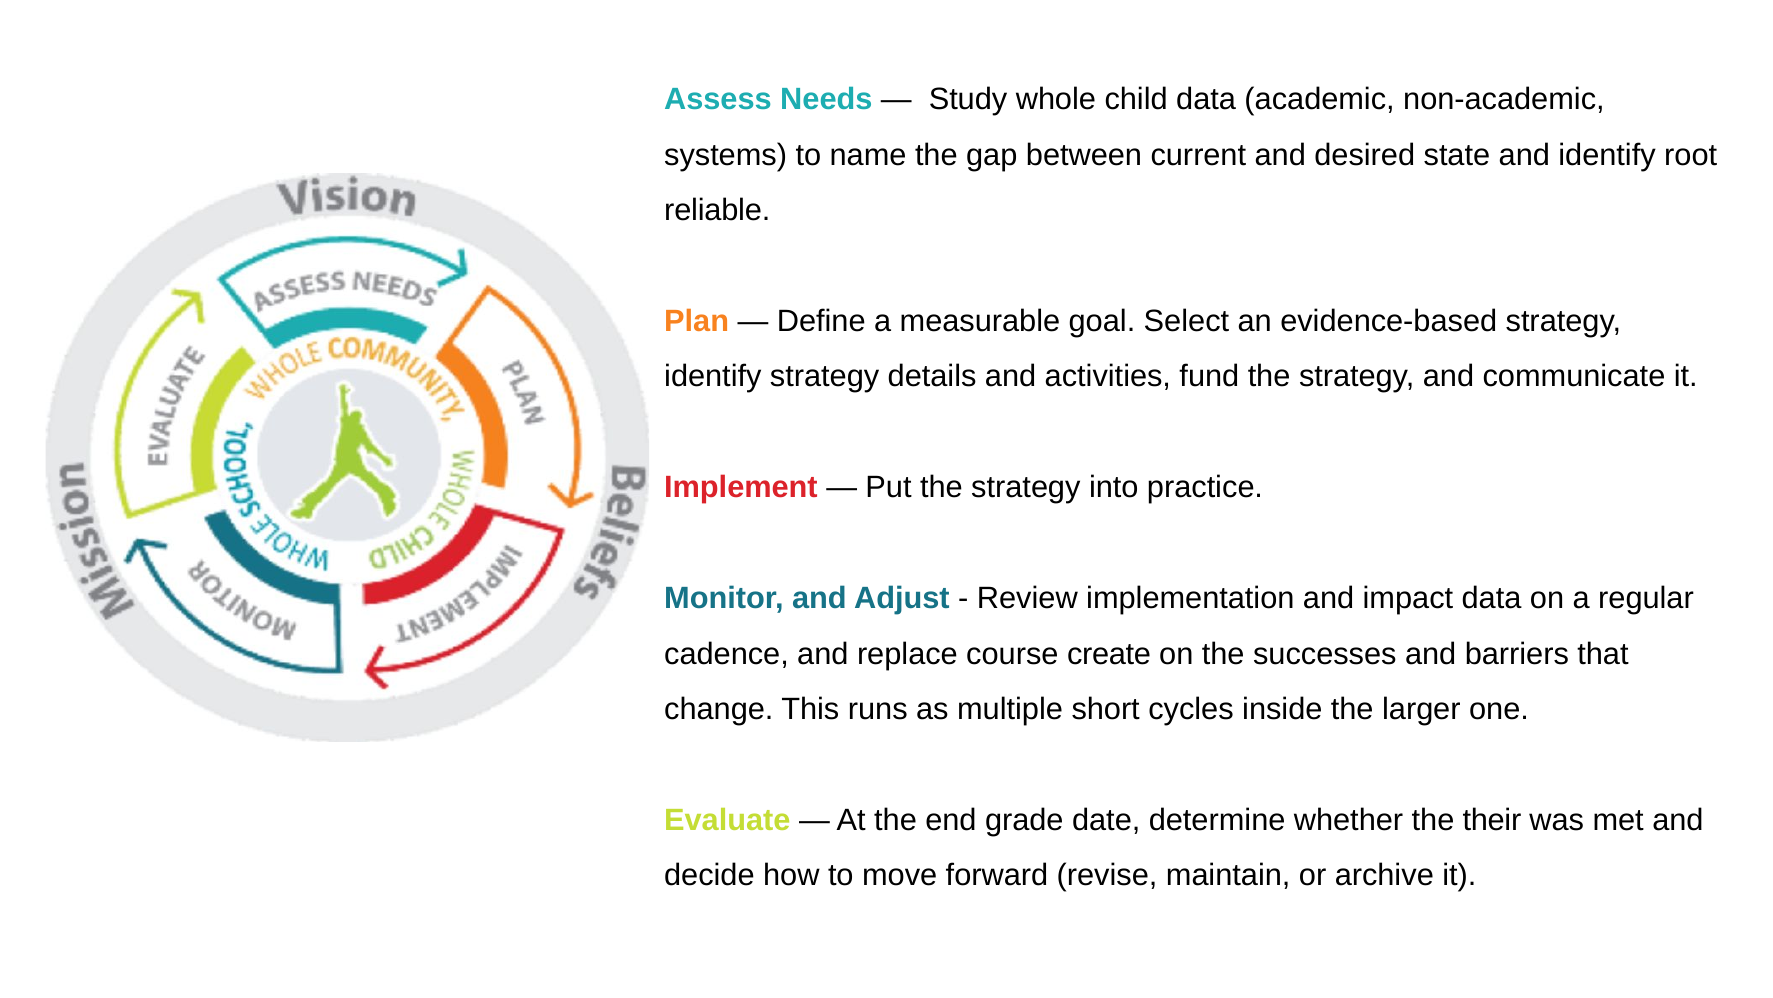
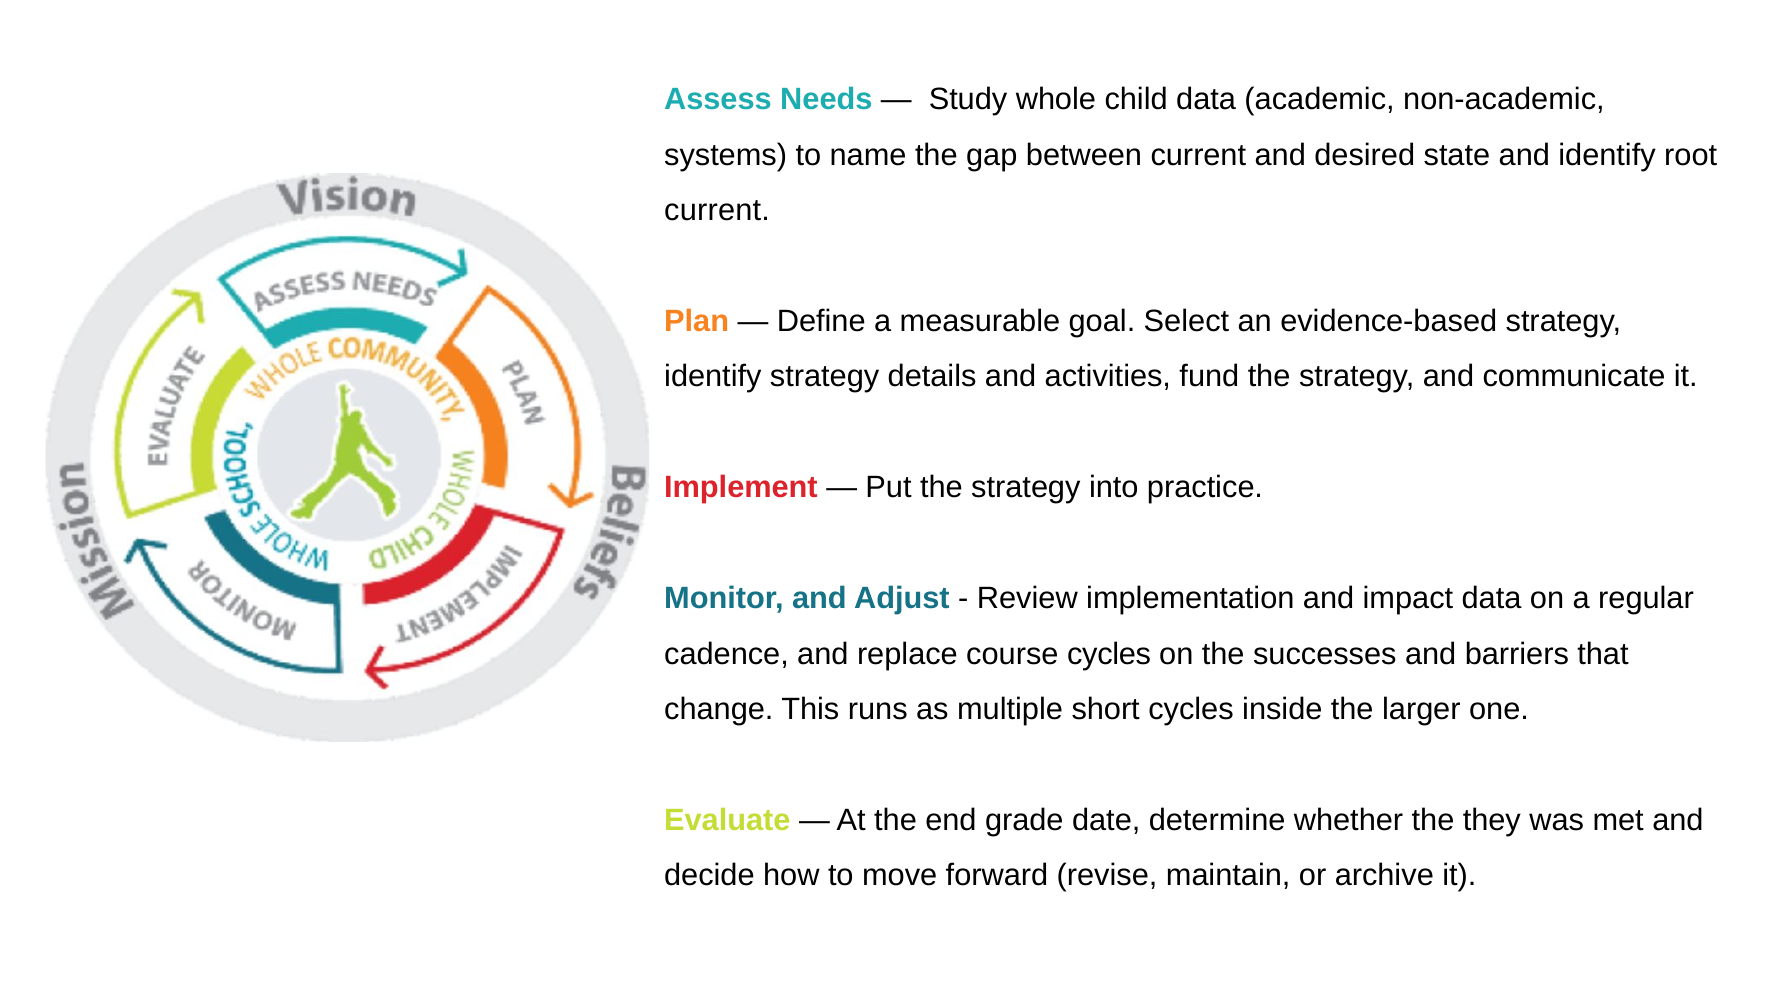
reliable at (717, 210): reliable -> current
course create: create -> cycles
their: their -> they
